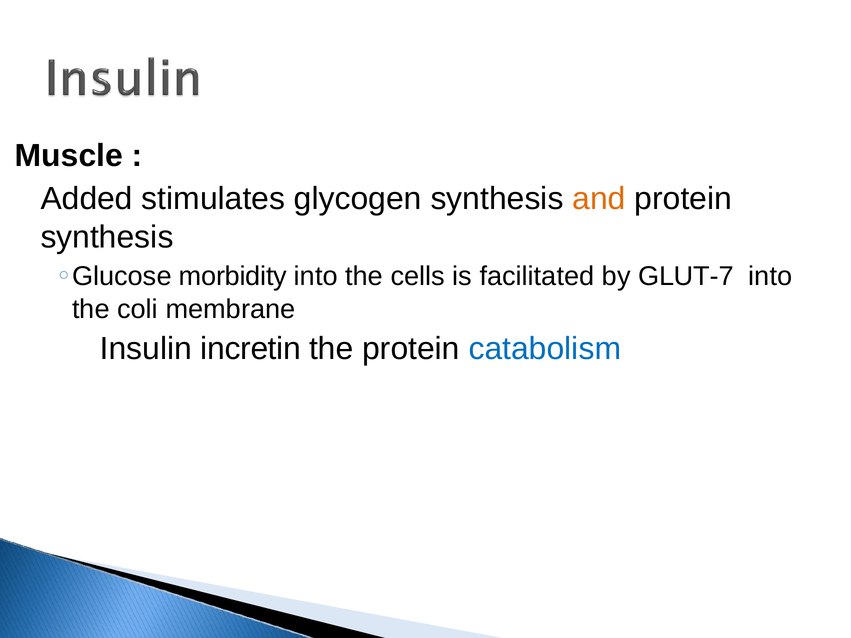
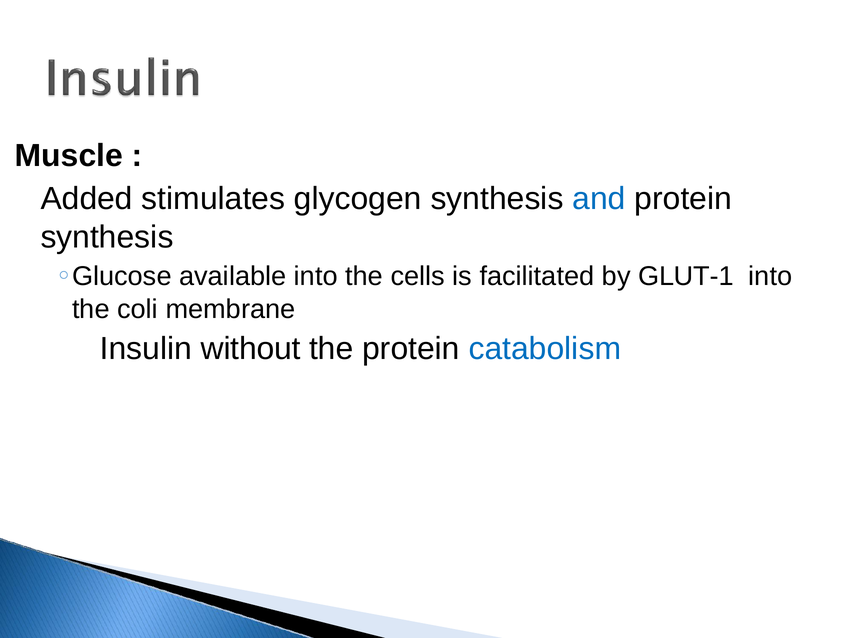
and colour: orange -> blue
morbidity: morbidity -> available
GLUT-7: GLUT-7 -> GLUT-1
incretin: incretin -> without
